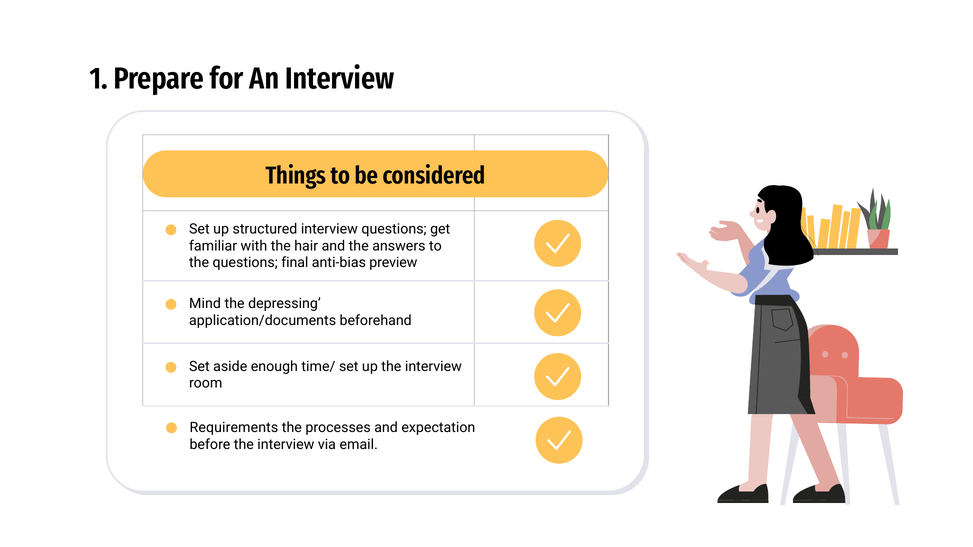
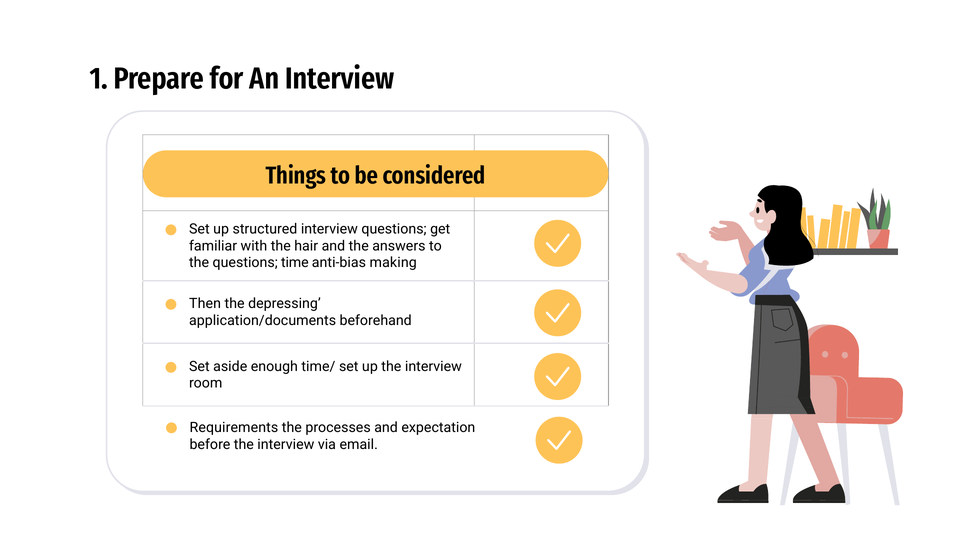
final: final -> time
preview: preview -> making
Mind: Mind -> Then
